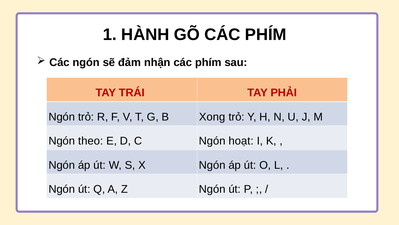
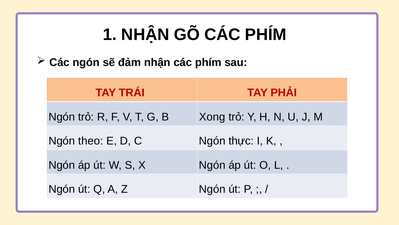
1 HÀNH: HÀNH -> NHẬN
hoạt: hoạt -> thực
